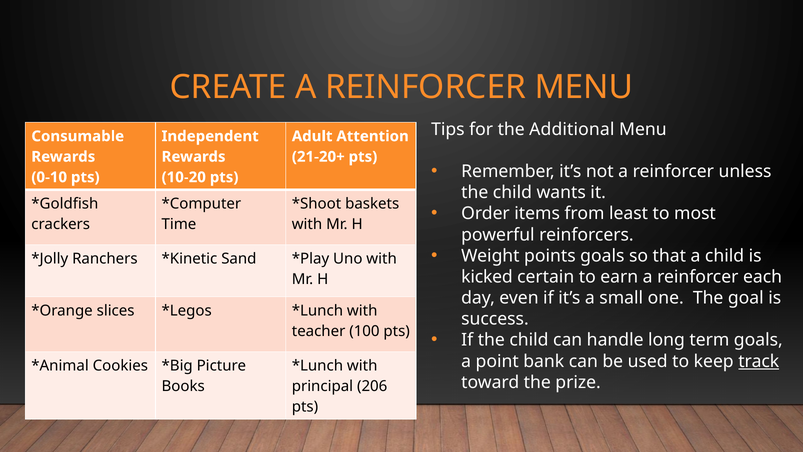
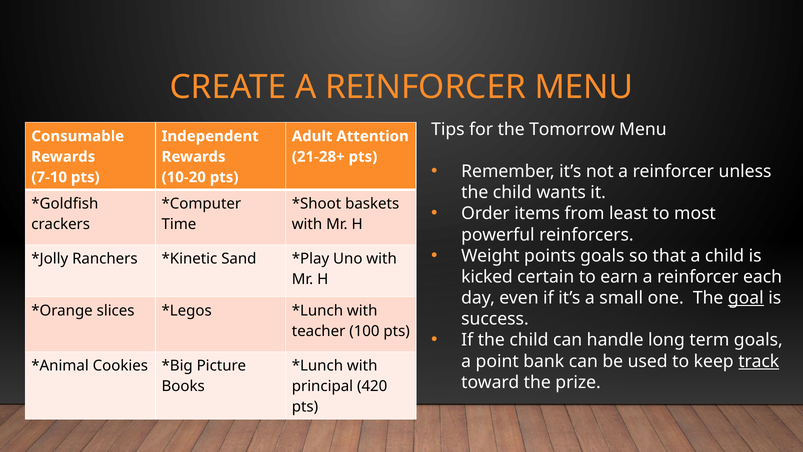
Additional: Additional -> Tomorrow
21-20+: 21-20+ -> 21-28+
0-10: 0-10 -> 7-10
goal underline: none -> present
206: 206 -> 420
